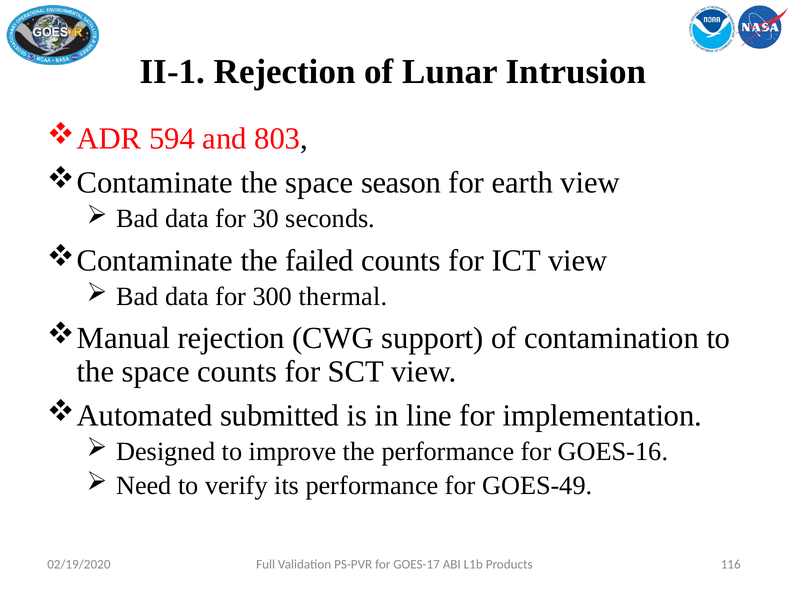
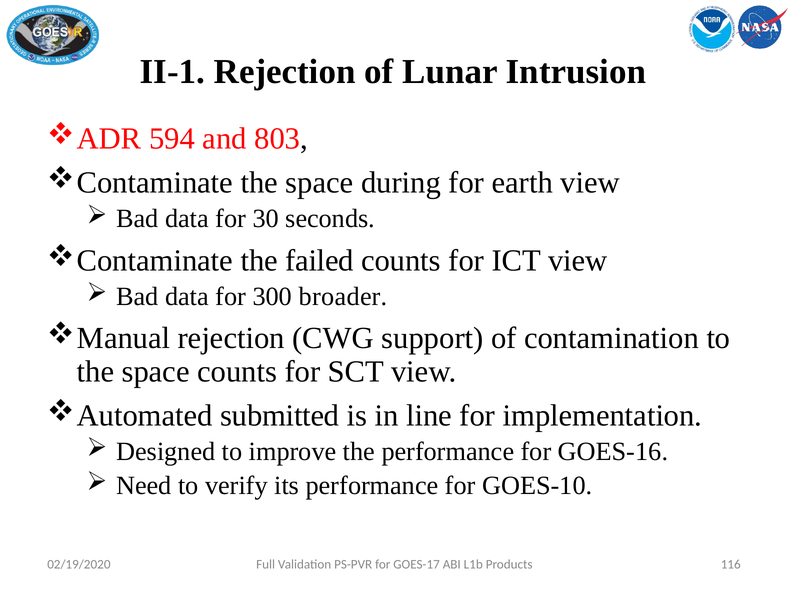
season: season -> during
thermal: thermal -> broader
GOES-49: GOES-49 -> GOES-10
